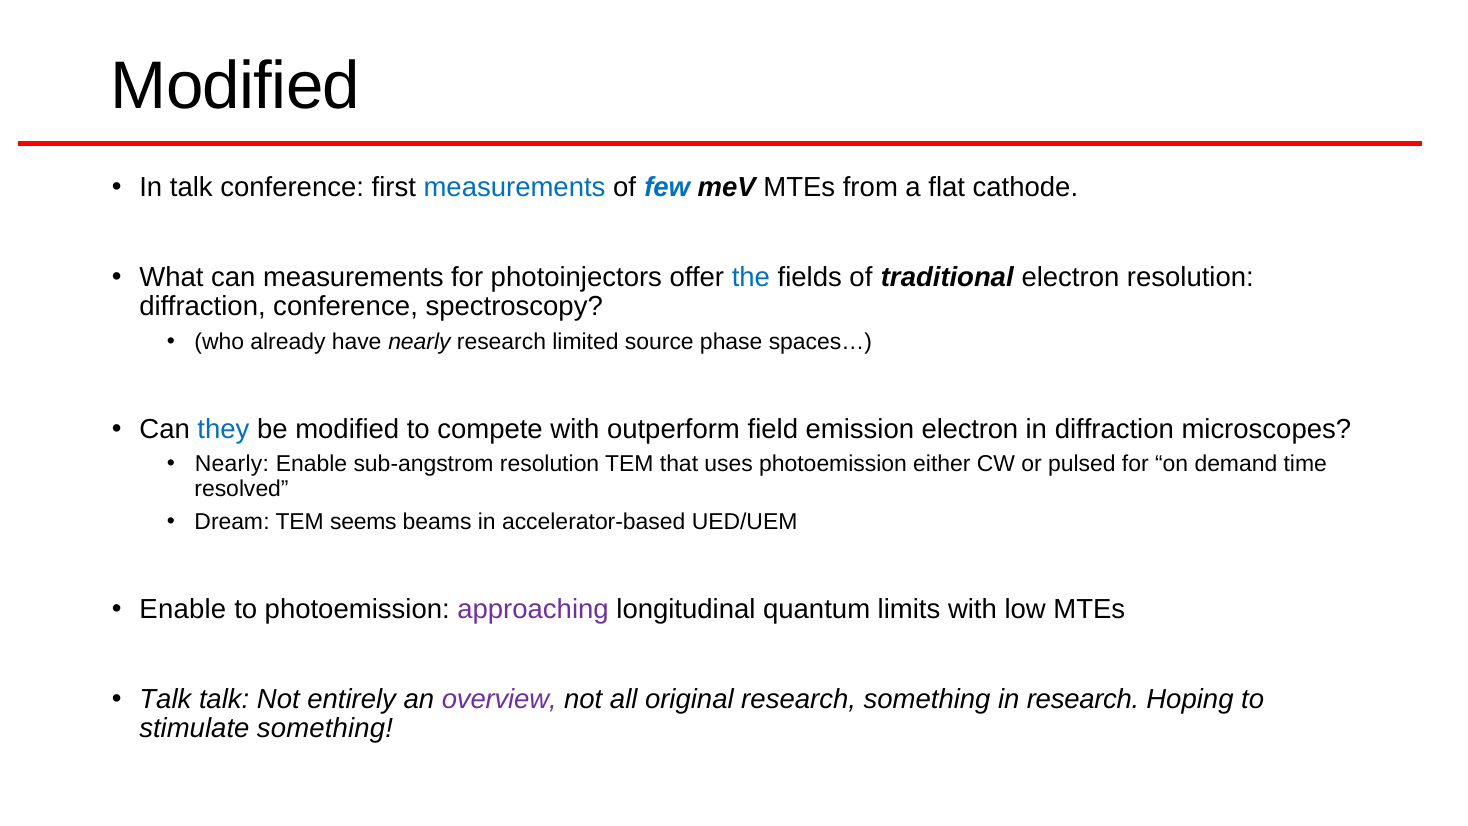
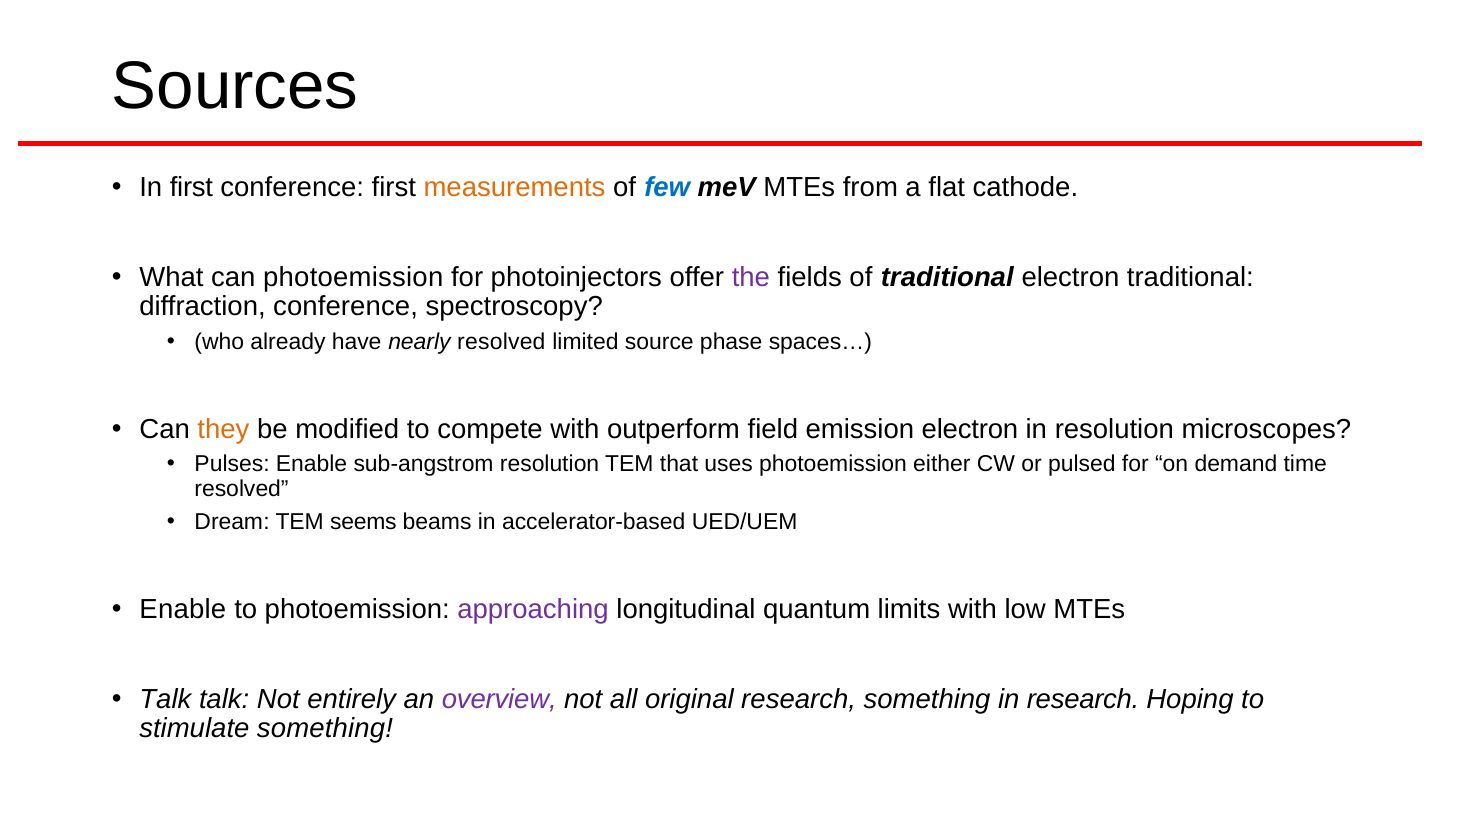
Modified at (236, 86): Modified -> Sources
In talk: talk -> first
measurements at (514, 187) colour: blue -> orange
can measurements: measurements -> photoemission
the colour: blue -> purple
electron resolution: resolution -> traditional
nearly research: research -> resolved
they colour: blue -> orange
in diffraction: diffraction -> resolution
Nearly at (232, 464): Nearly -> Pulses
